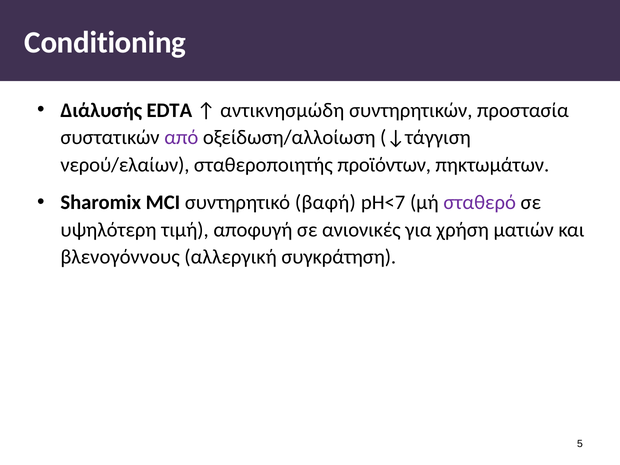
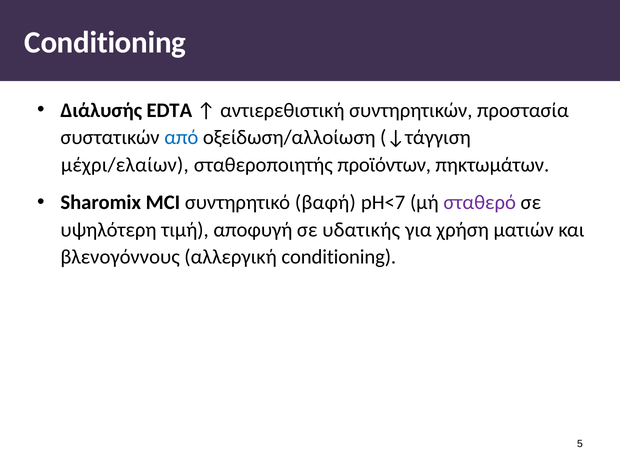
αντικνησμώδη: αντικνησμώδη -> αντιερεθιστική
από colour: purple -> blue
νερού/ελαίων: νερού/ελαίων -> μέχρι/ελαίων
ανιονικές: ανιονικές -> υδατικής
αλλεργική συγκράτηση: συγκράτηση -> conditioning
